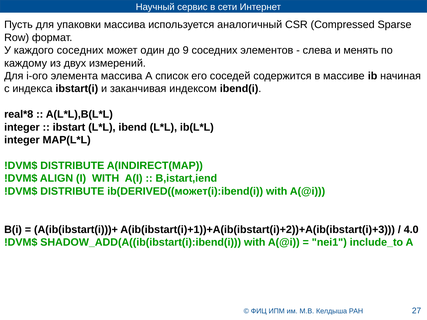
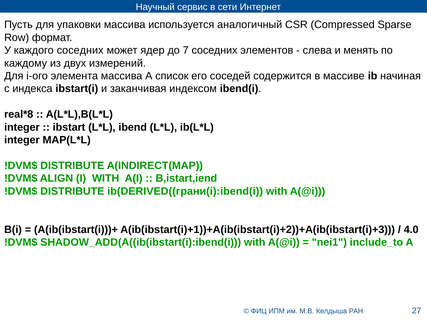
один: один -> ядер
9: 9 -> 7
ib(DERIVED((может(i):ibend(i: ib(DERIVED((может(i):ibend(i -> ib(DERIVED((грани(i):ibend(i
